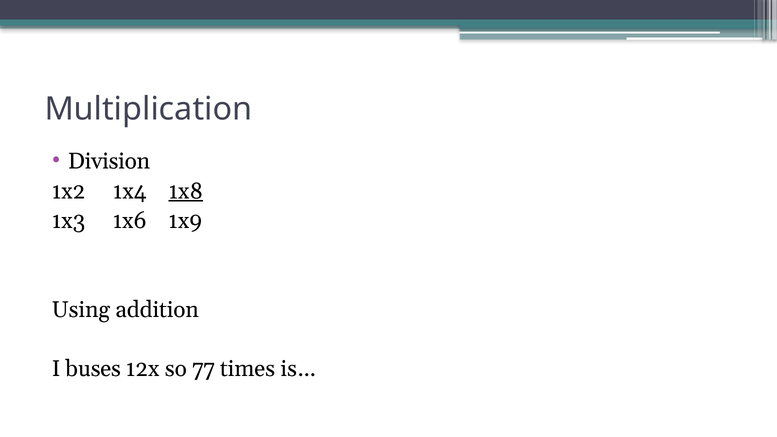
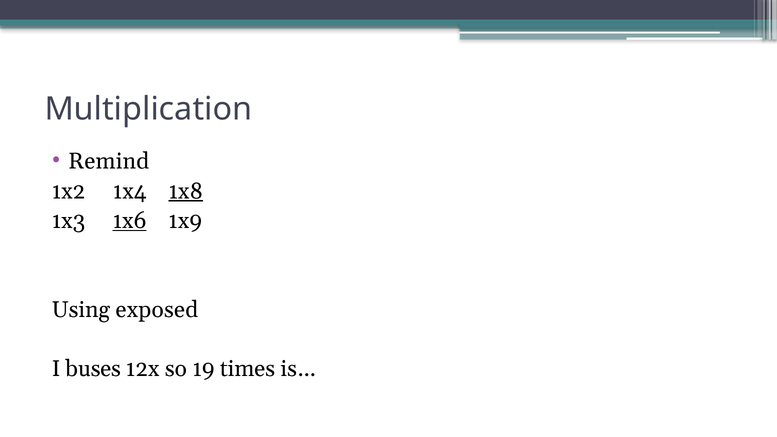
Division: Division -> Remind
1x6 underline: none -> present
addition: addition -> exposed
77: 77 -> 19
